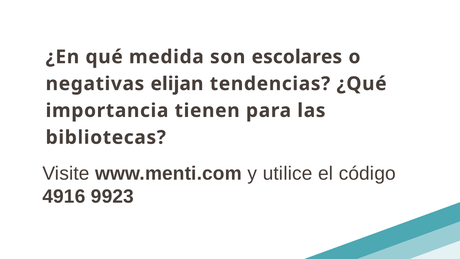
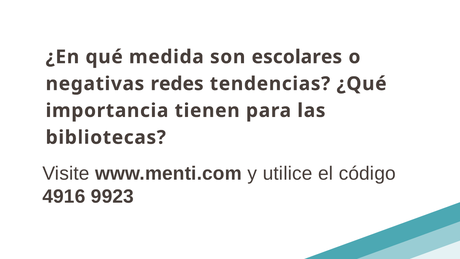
elijan: elijan -> redes
